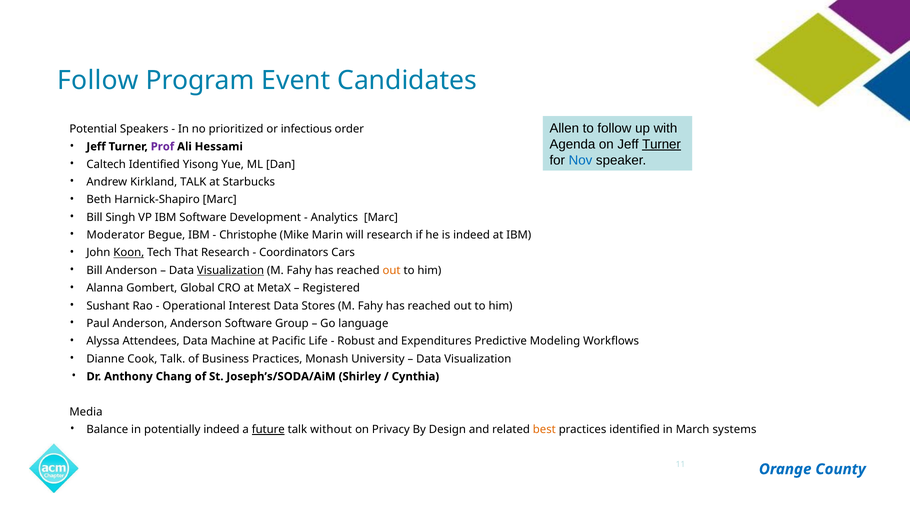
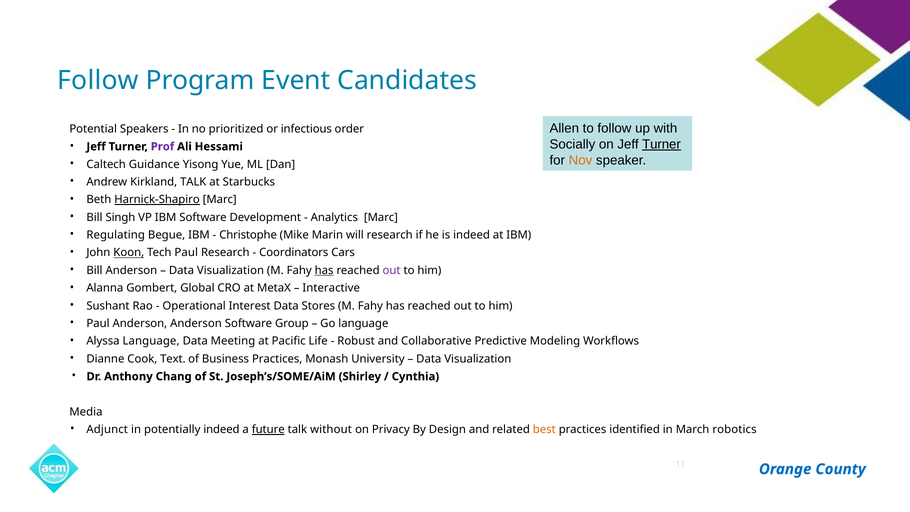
Agenda: Agenda -> Socially
Nov colour: blue -> orange
Caltech Identified: Identified -> Guidance
Harnick-Shapiro underline: none -> present
Moderator: Moderator -> Regulating
Tech That: That -> Paul
Visualization at (231, 270) underline: present -> none
has at (324, 270) underline: none -> present
out at (392, 270) colour: orange -> purple
Registered: Registered -> Interactive
Alyssa Attendees: Attendees -> Language
Machine: Machine -> Meeting
Expenditures: Expenditures -> Collaborative
Cook Talk: Talk -> Text
Joseph’s/SODA/AiM: Joseph’s/SODA/AiM -> Joseph’s/SOME/AiM
Balance: Balance -> Adjunct
systems: systems -> robotics
